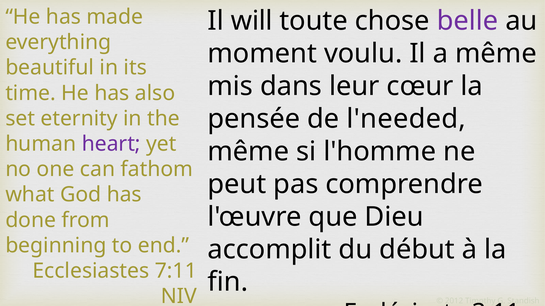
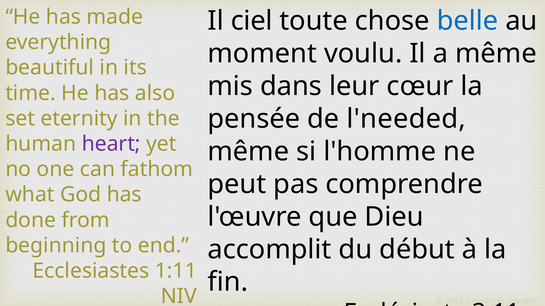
will: will -> ciel
belle colour: purple -> blue
7:11: 7:11 -> 1:11
